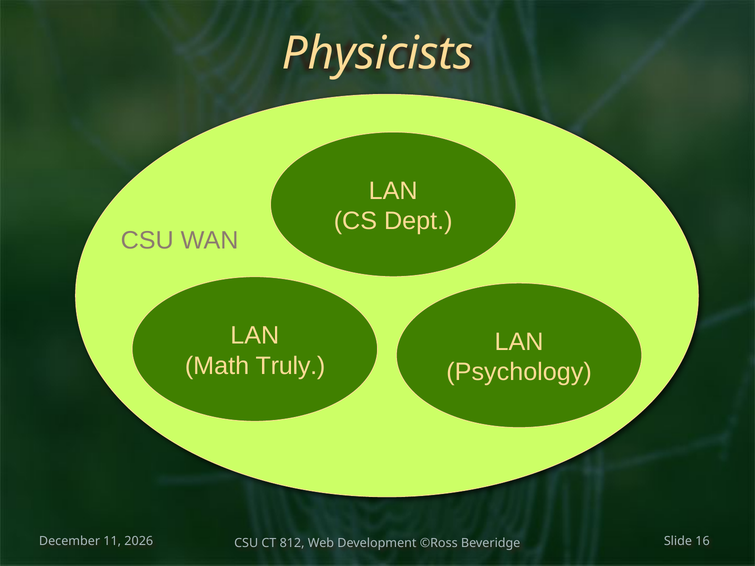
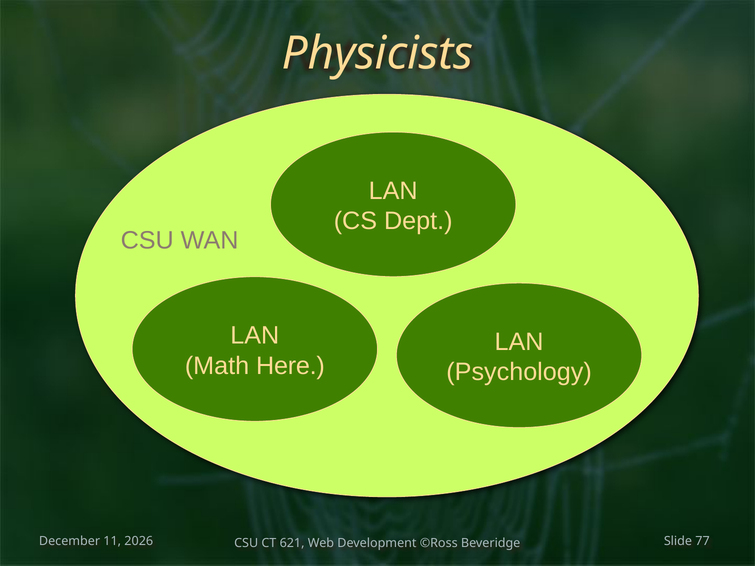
Truly: Truly -> Here
812: 812 -> 621
16: 16 -> 77
